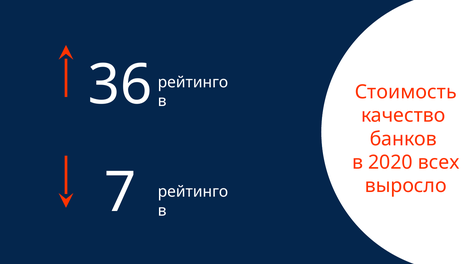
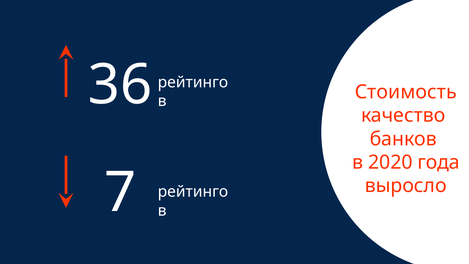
всех: всех -> года
